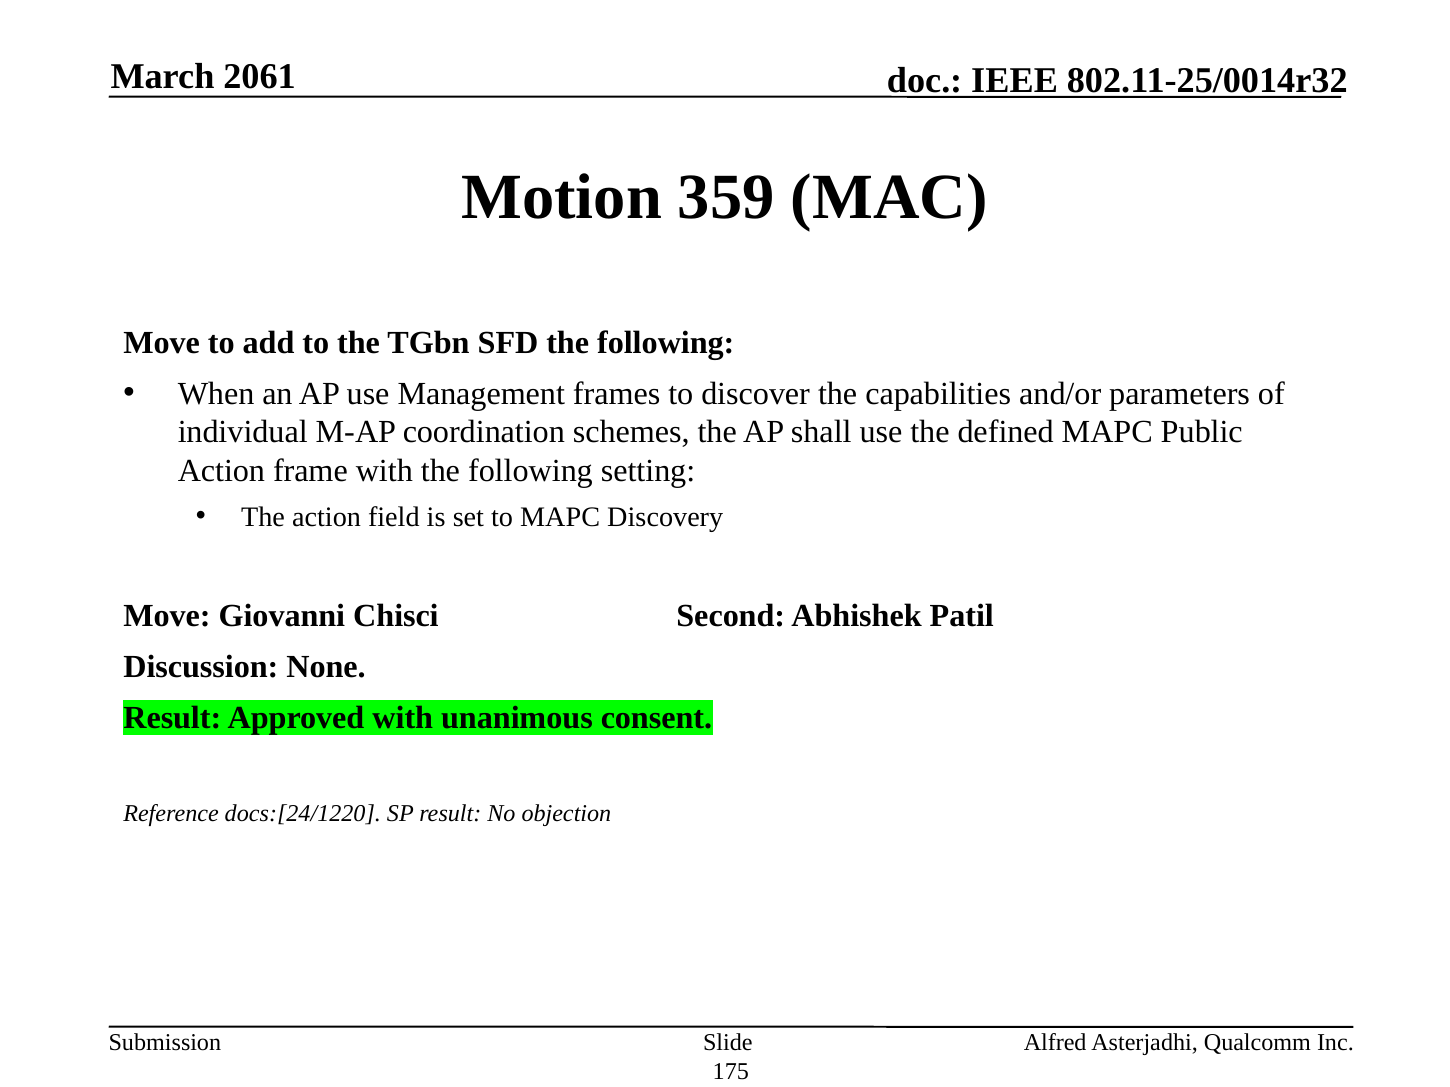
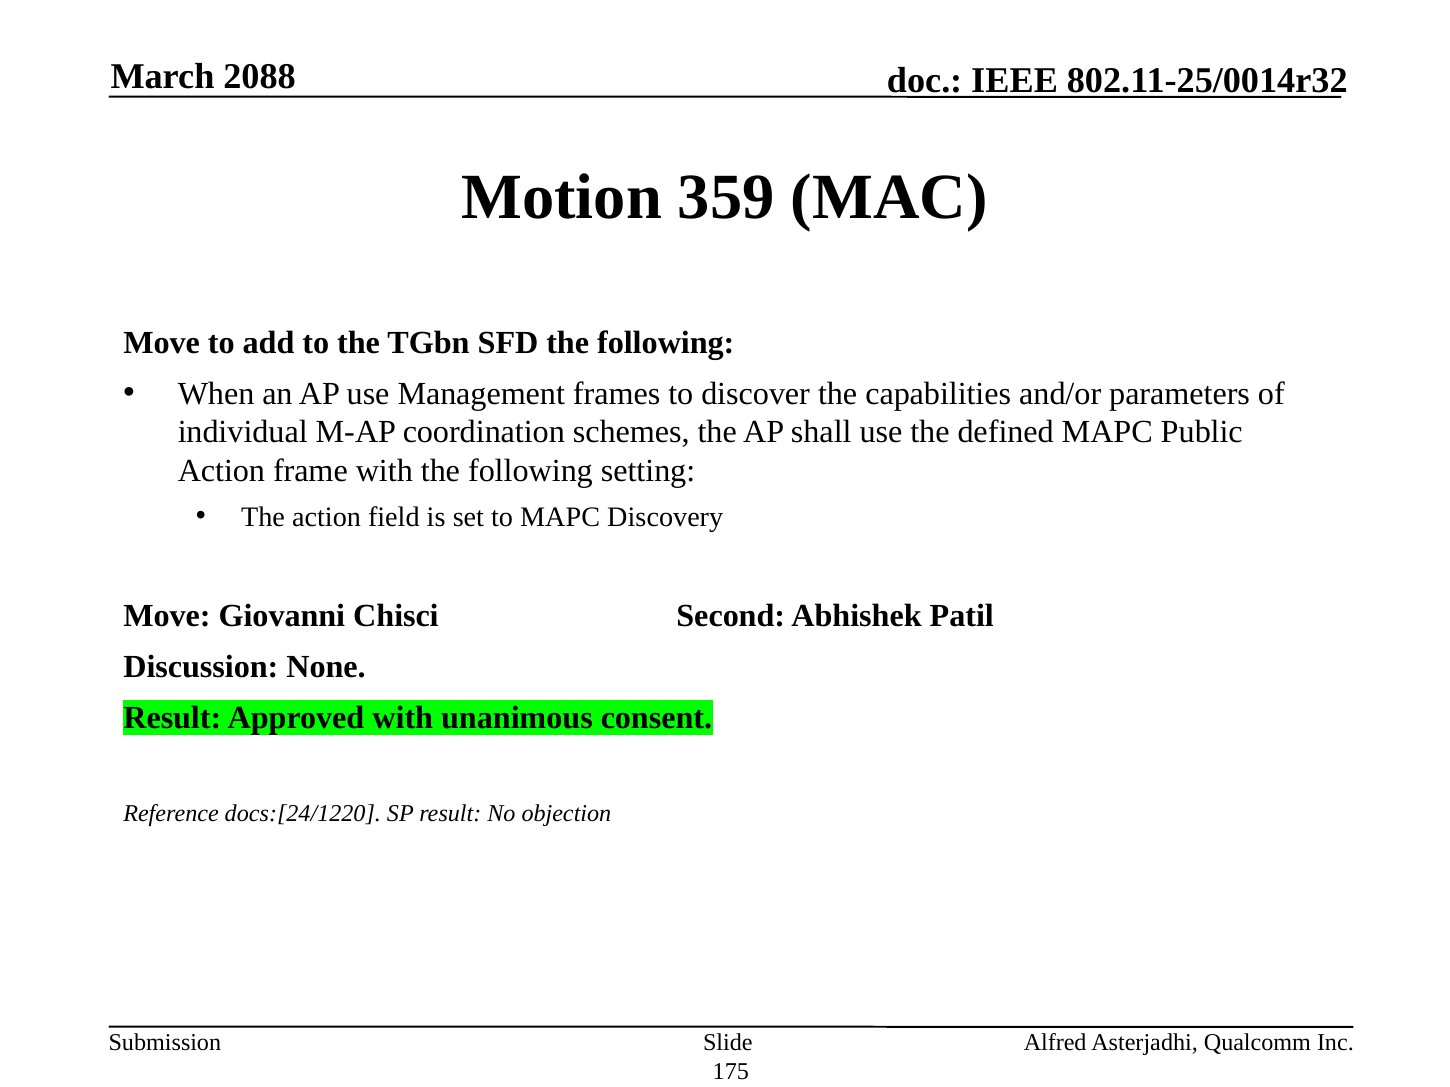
2061: 2061 -> 2088
